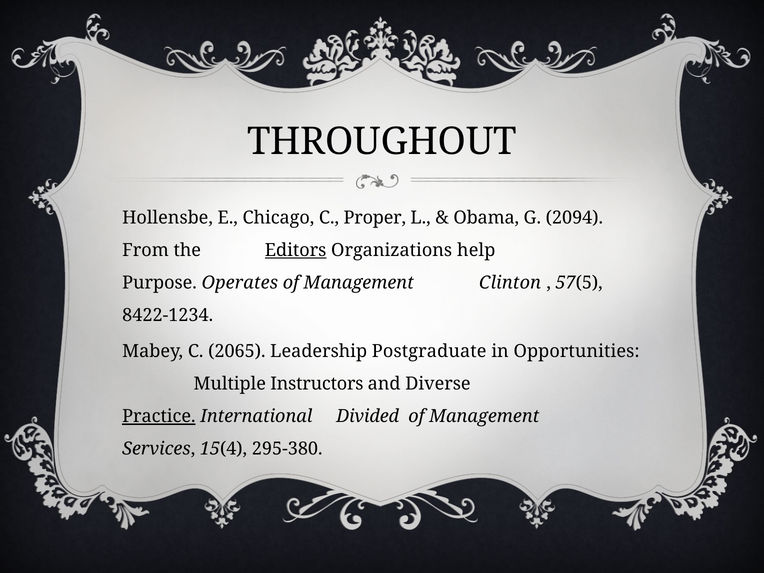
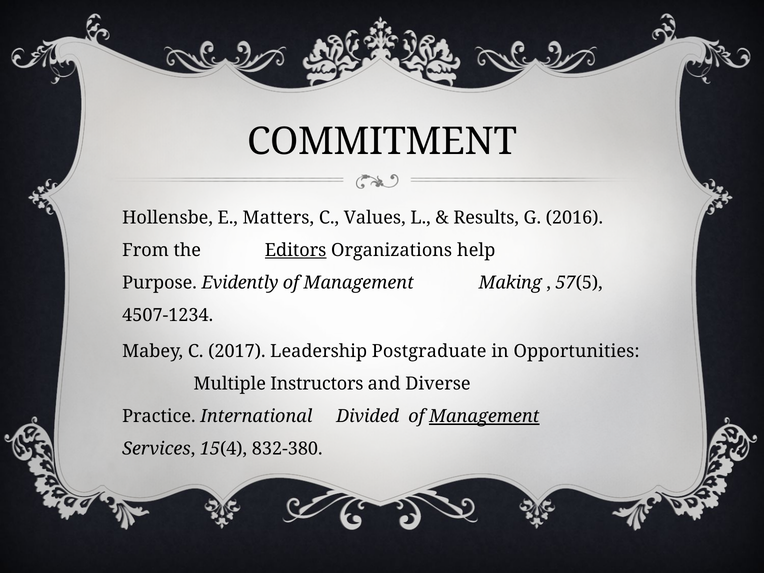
THROUGHOUT: THROUGHOUT -> COMMITMENT
Chicago: Chicago -> Matters
Proper: Proper -> Values
Obama: Obama -> Results
2094: 2094 -> 2016
Operates: Operates -> Evidently
Clinton: Clinton -> Making
8422-1234: 8422-1234 -> 4507-1234
2065: 2065 -> 2017
Practice underline: present -> none
Management at (484, 416) underline: none -> present
295-380: 295-380 -> 832-380
